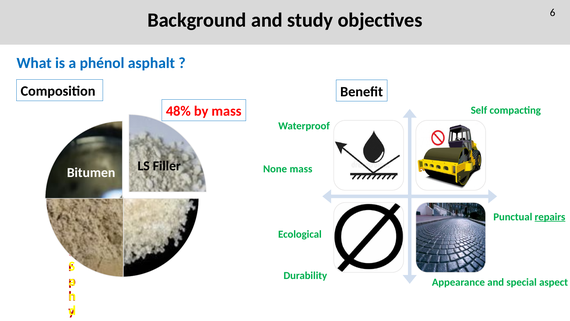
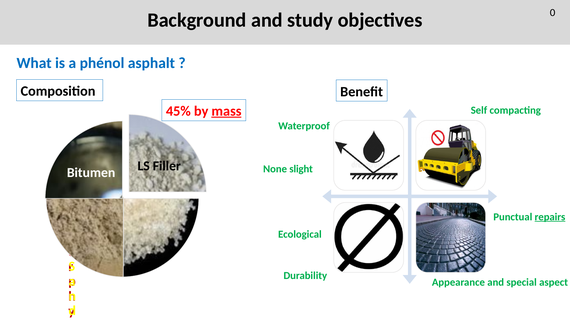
6: 6 -> 0
48%: 48% -> 45%
mass at (226, 111) underline: none -> present
None mass: mass -> slight
